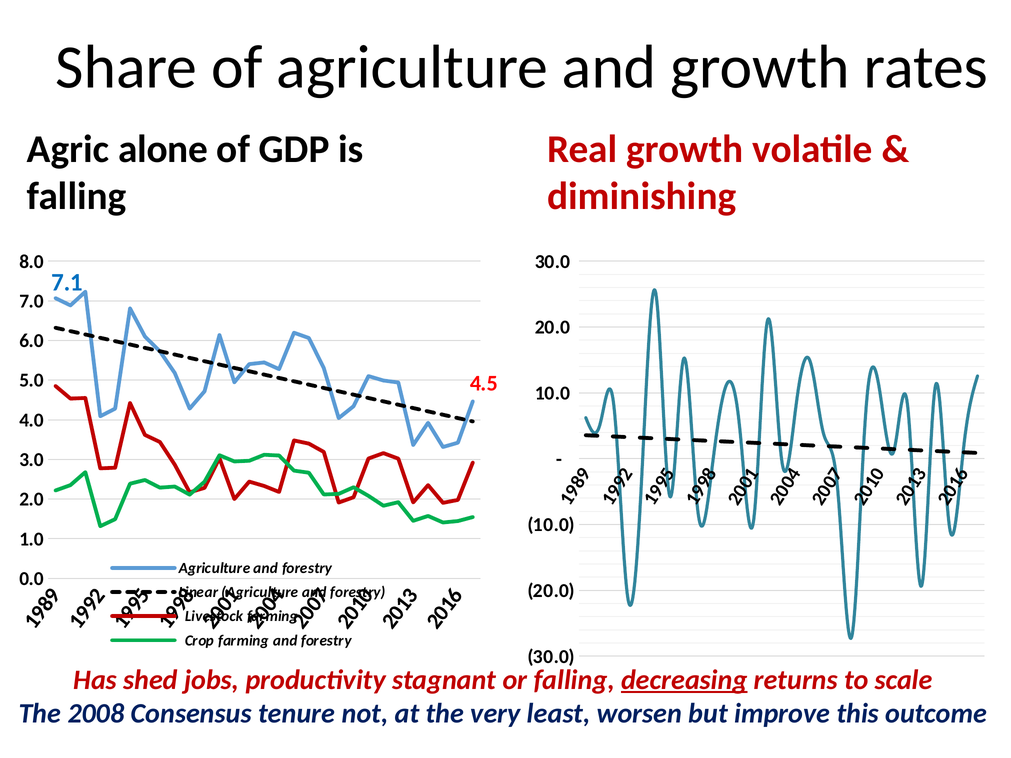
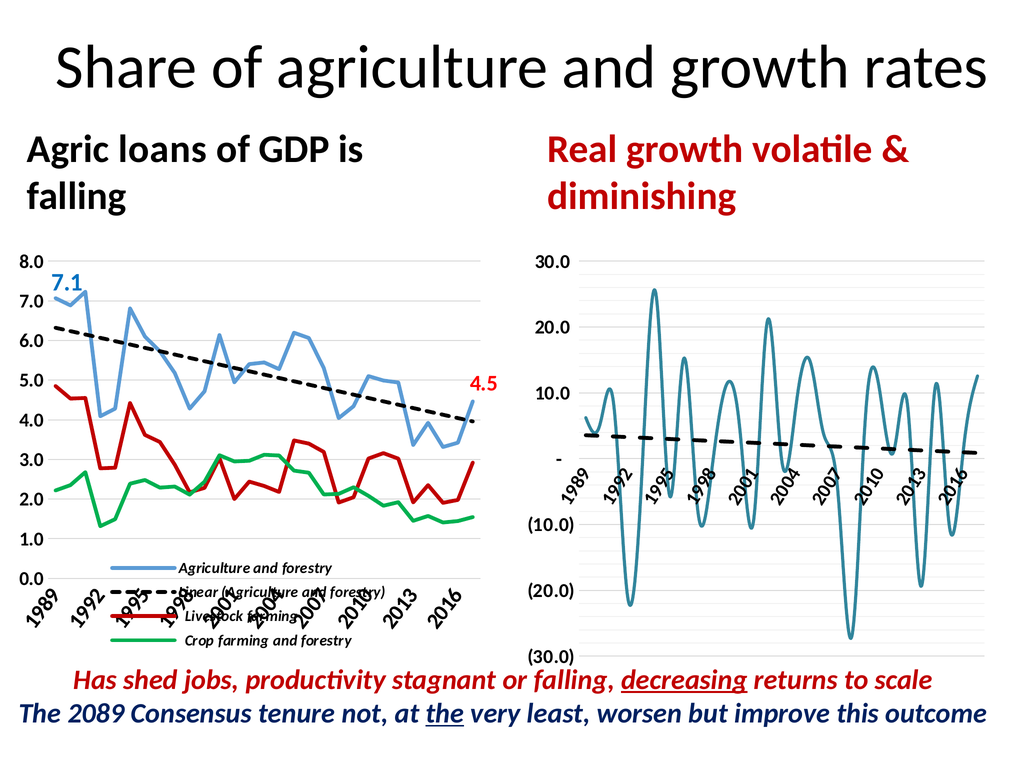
alone: alone -> loans
2008: 2008 -> 2089
the at (445, 714) underline: none -> present
